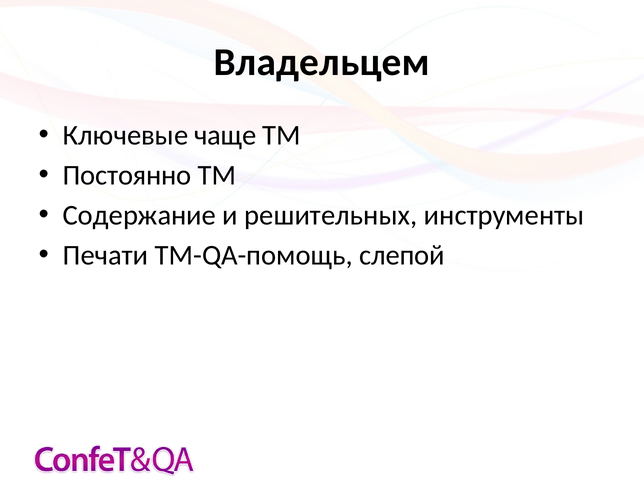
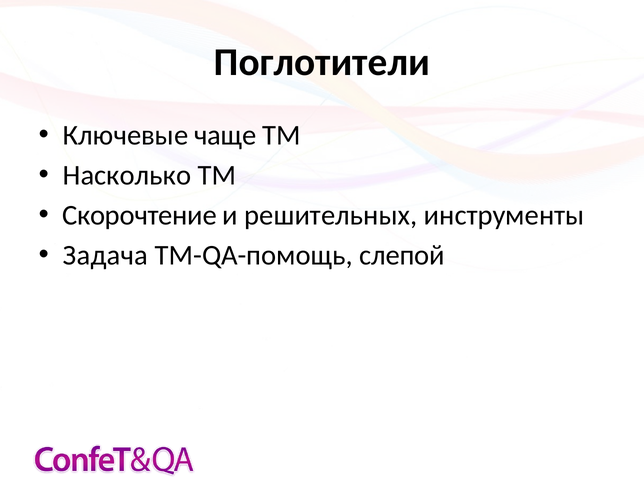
Владельцем: Владельцем -> Поглотители
Постоянно: Постоянно -> Насколько
Содержание: Содержание -> Скорочтение
Печати: Печати -> Задача
